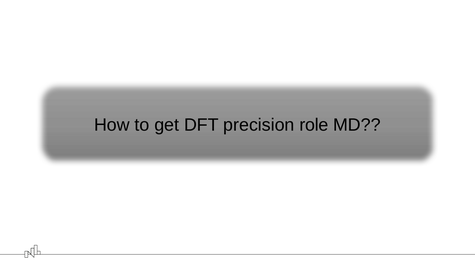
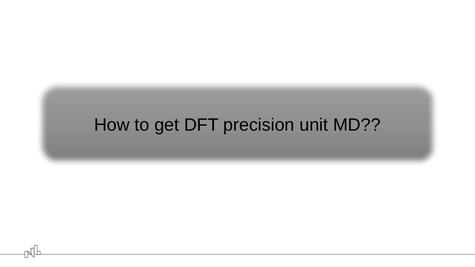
role: role -> unit
